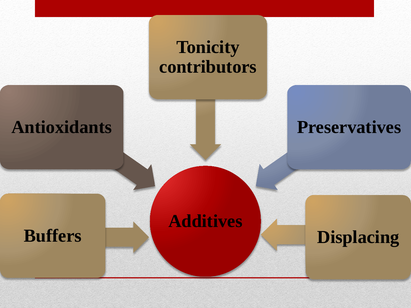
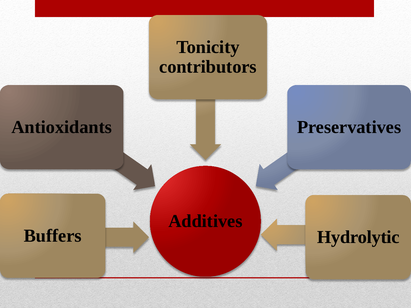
Displacing: Displacing -> Hydrolytic
